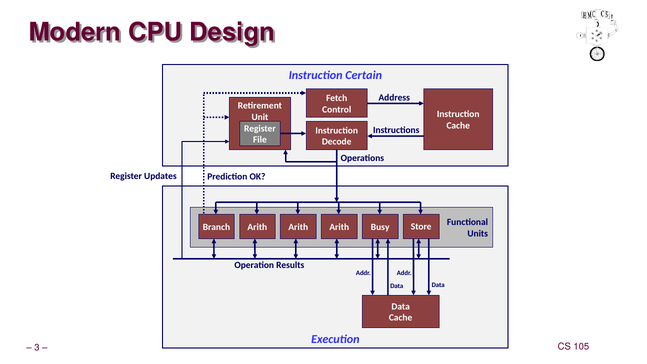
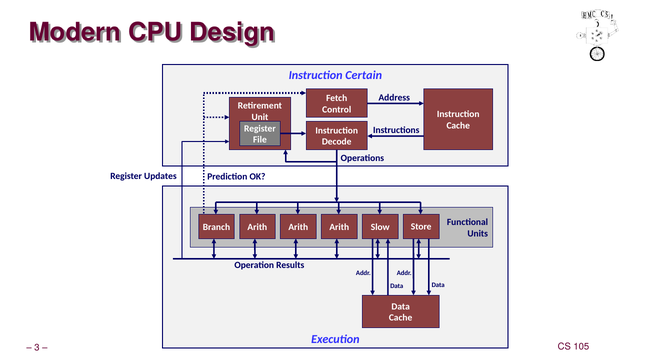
Busy: Busy -> Slow
